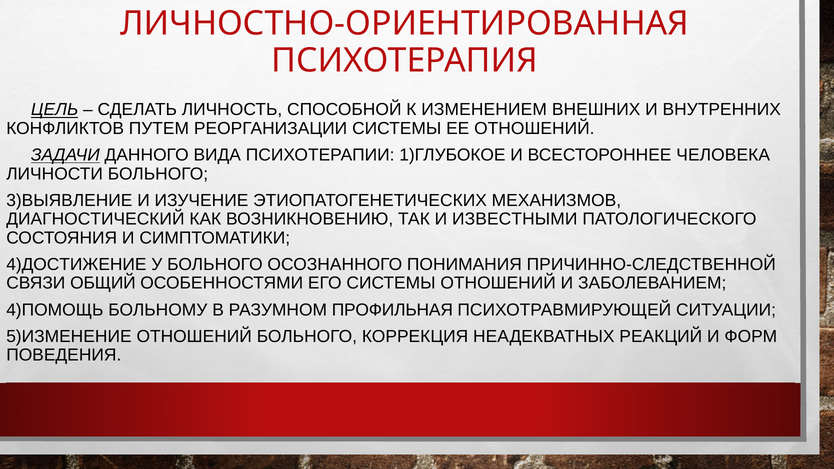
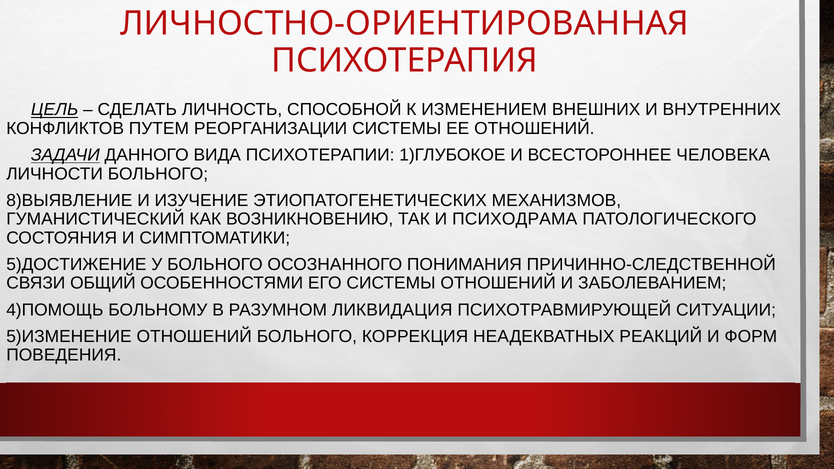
3)ВЫЯВЛЕНИЕ: 3)ВЫЯВЛЕНИЕ -> 8)ВЫЯВЛЕНИЕ
ДИАГНОСТИЧЕСКИЙ: ДИАГНОСТИЧЕСКИЙ -> ГУМАНИСТИЧЕСКИЙ
ИЗВЕСТНЫМИ: ИЗВЕСТНЫМИ -> ПСИХОДРАМА
4)ДОСТИЖЕНИЕ: 4)ДОСТИЖЕНИЕ -> 5)ДОСТИЖЕНИЕ
ПРОФИЛЬНАЯ: ПРОФИЛЬНАЯ -> ЛИКВИДАЦИЯ
